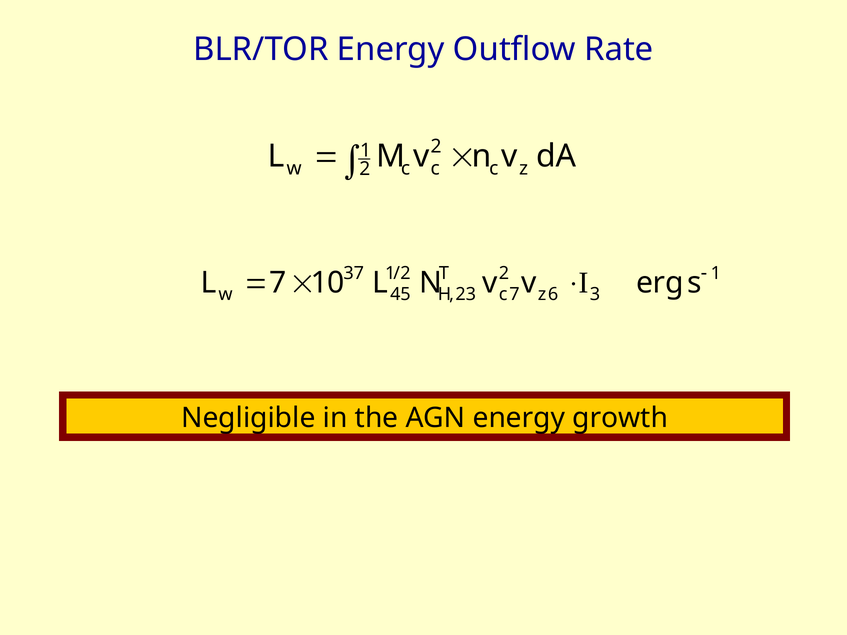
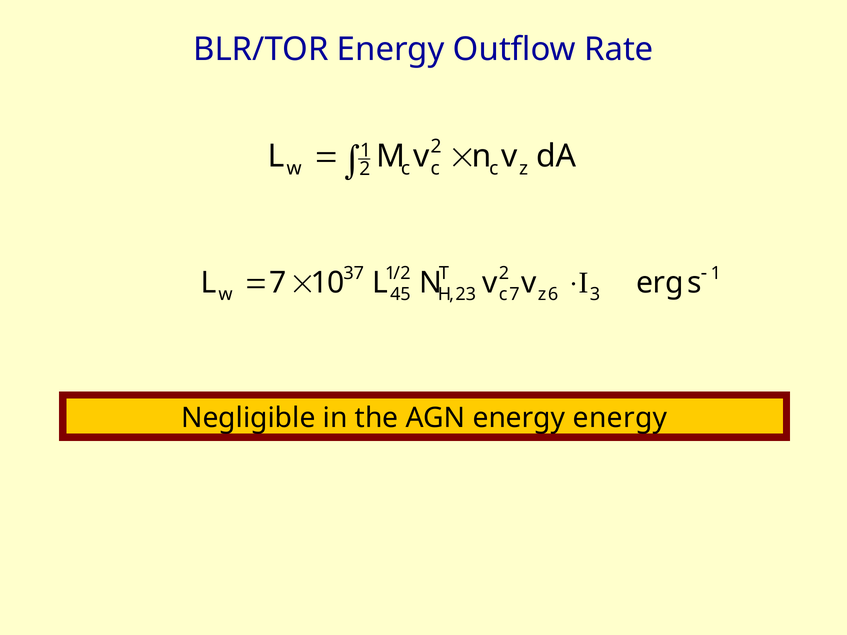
energy growth: growth -> energy
